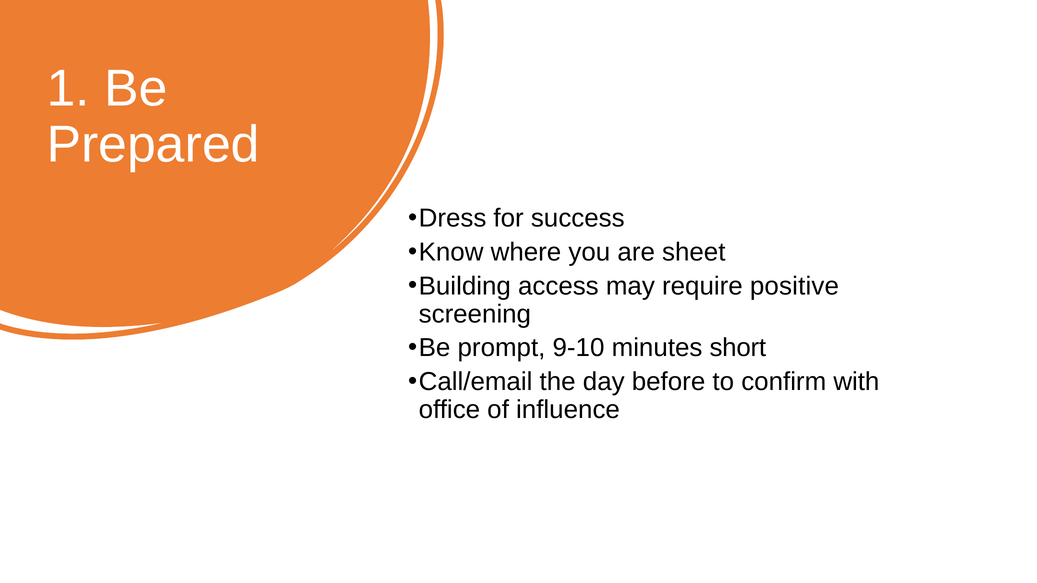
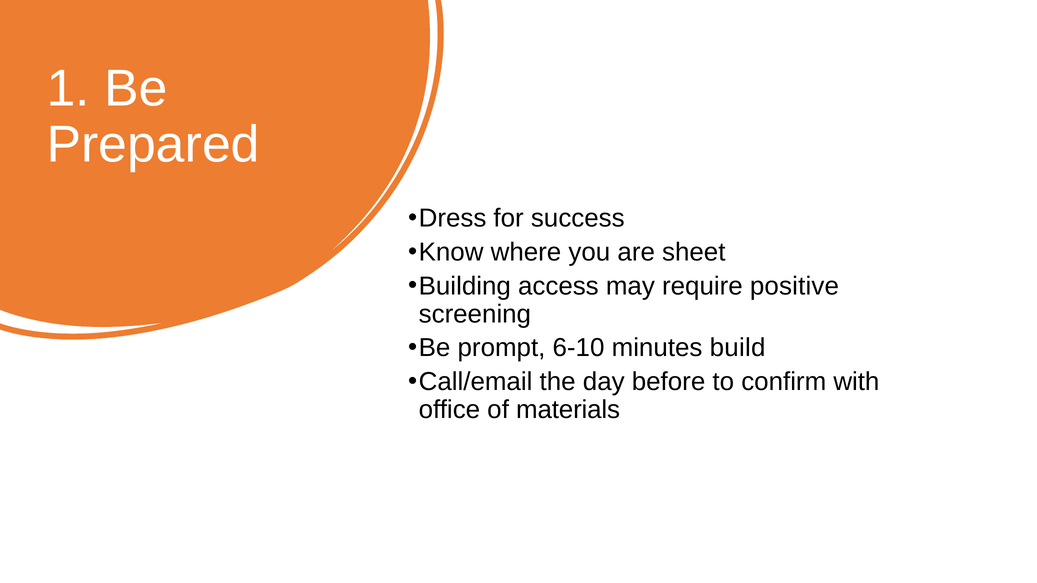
9-10: 9-10 -> 6-10
short: short -> build
influence: influence -> materials
